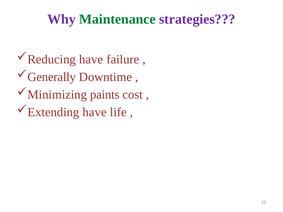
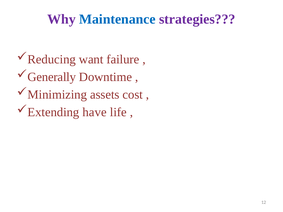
Maintenance colour: green -> blue
Reducing have: have -> want
paints: paints -> assets
